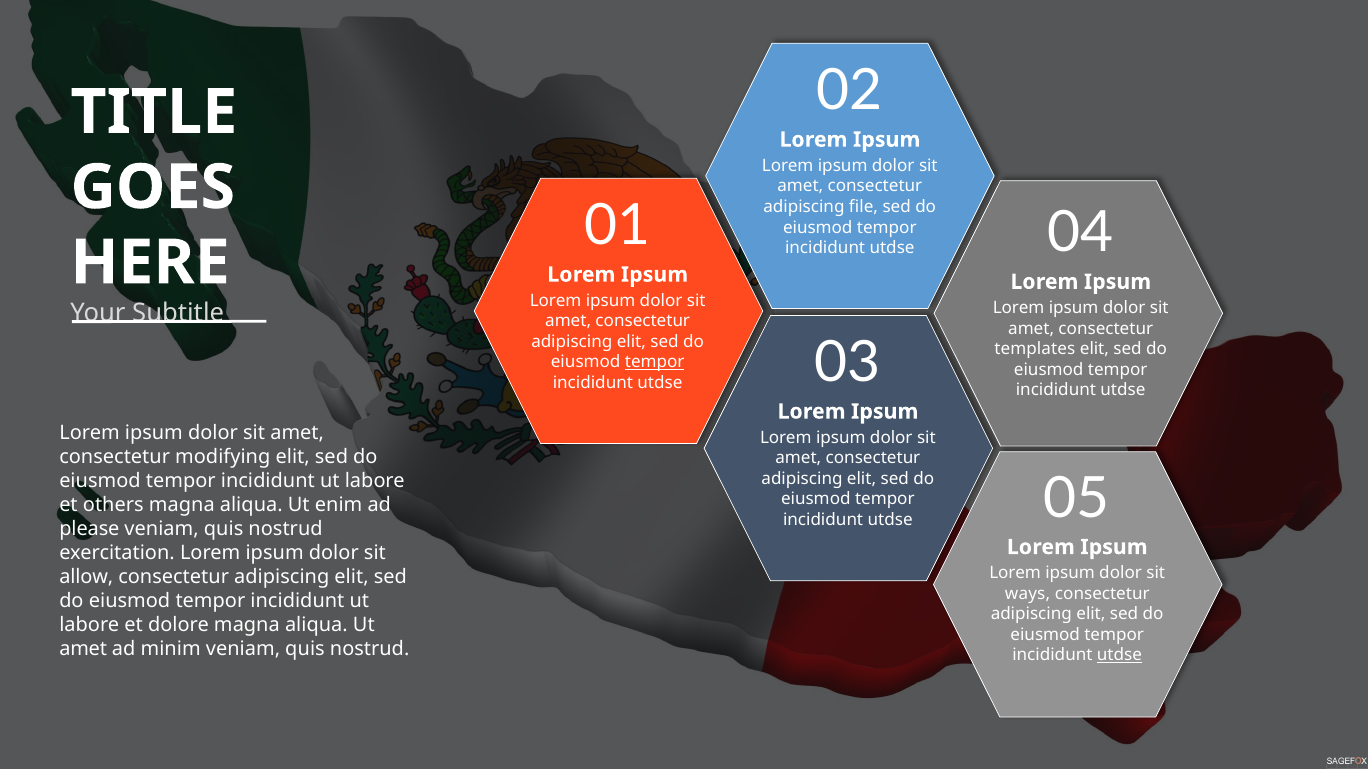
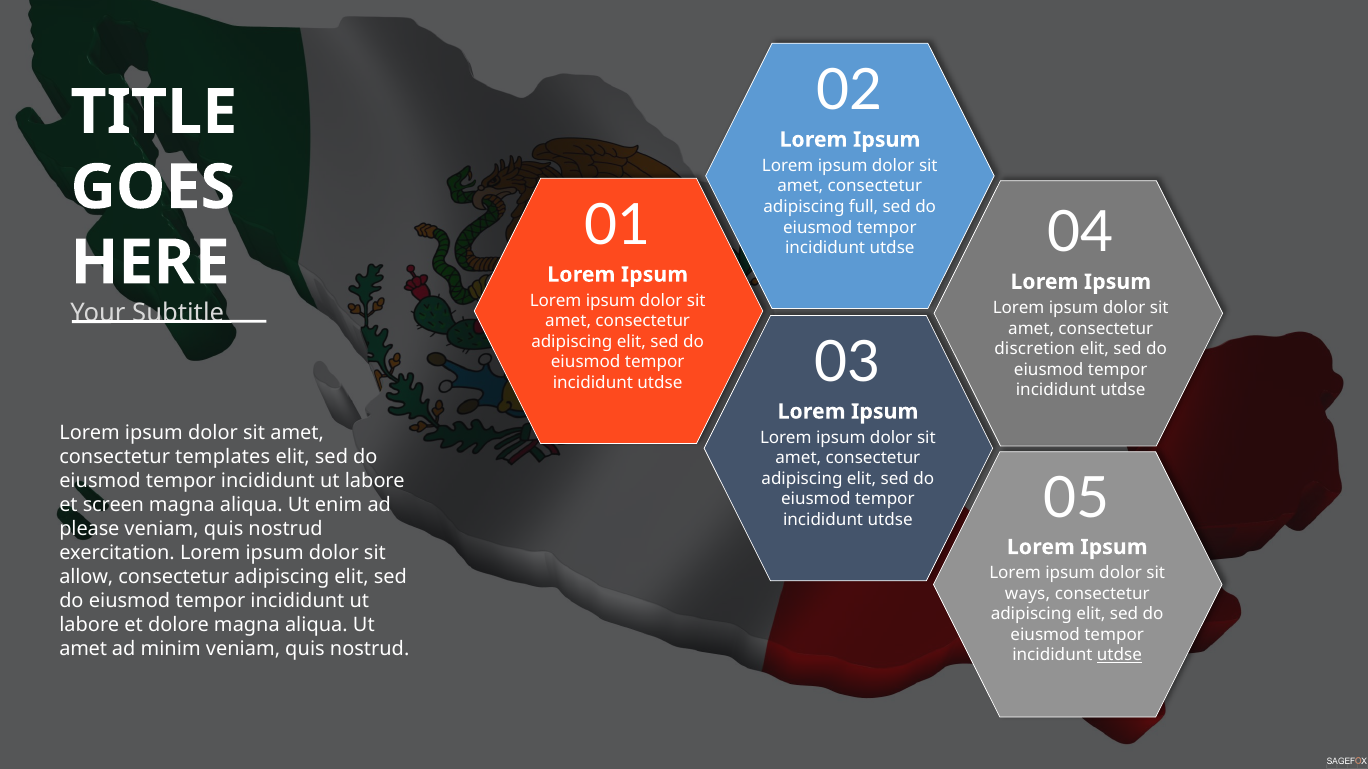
file: file -> full
templates: templates -> discretion
tempor at (655, 363) underline: present -> none
modifying: modifying -> templates
others: others -> screen
